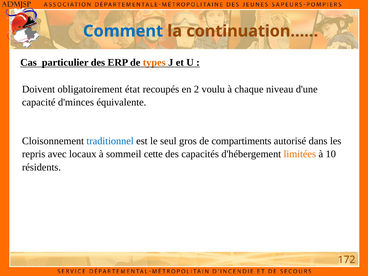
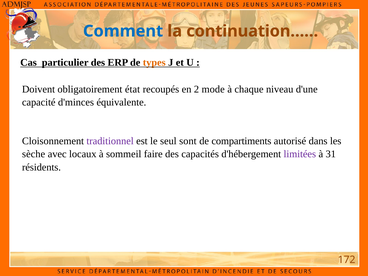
voulu: voulu -> mode
traditionnel colour: blue -> purple
gros: gros -> sont
repris: repris -> sèche
cette: cette -> faire
limitées colour: orange -> purple
10: 10 -> 31
